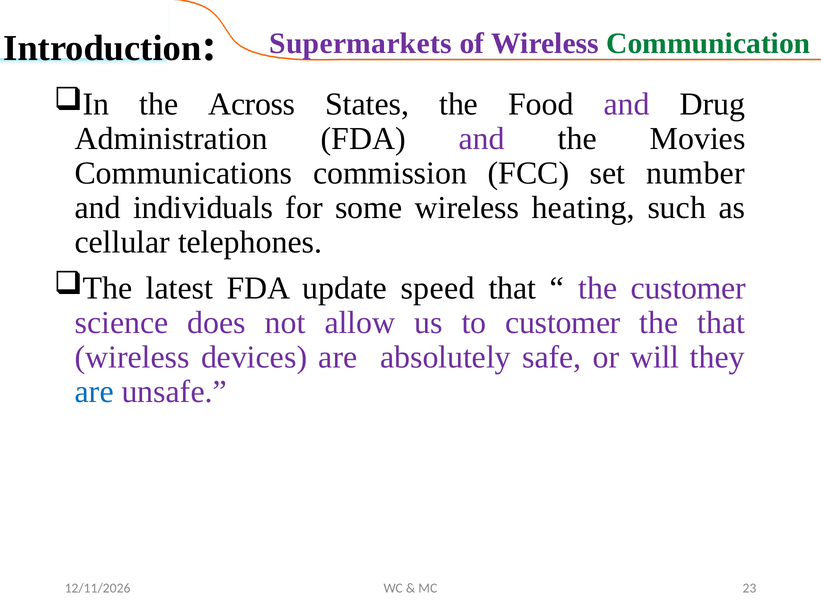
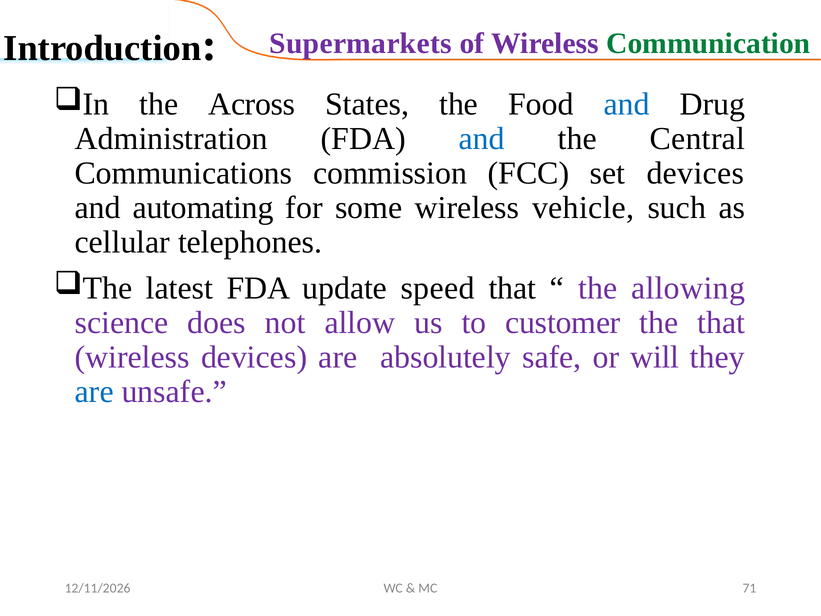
and at (627, 104) colour: purple -> blue
and at (482, 139) colour: purple -> blue
Movies: Movies -> Central
set number: number -> devices
individuals: individuals -> automating
heating: heating -> vehicle
the customer: customer -> allowing
23: 23 -> 71
